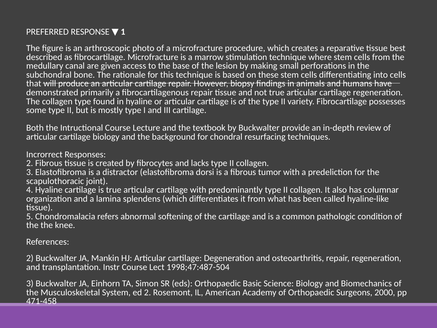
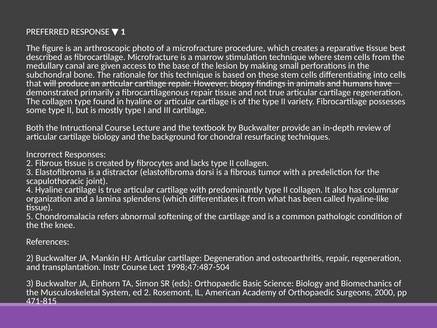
471-458: 471-458 -> 471-815
